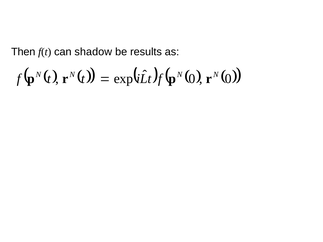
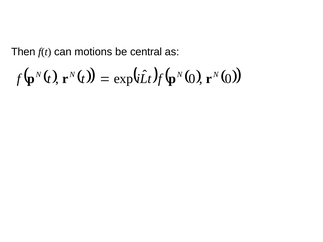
shadow: shadow -> motions
results: results -> central
